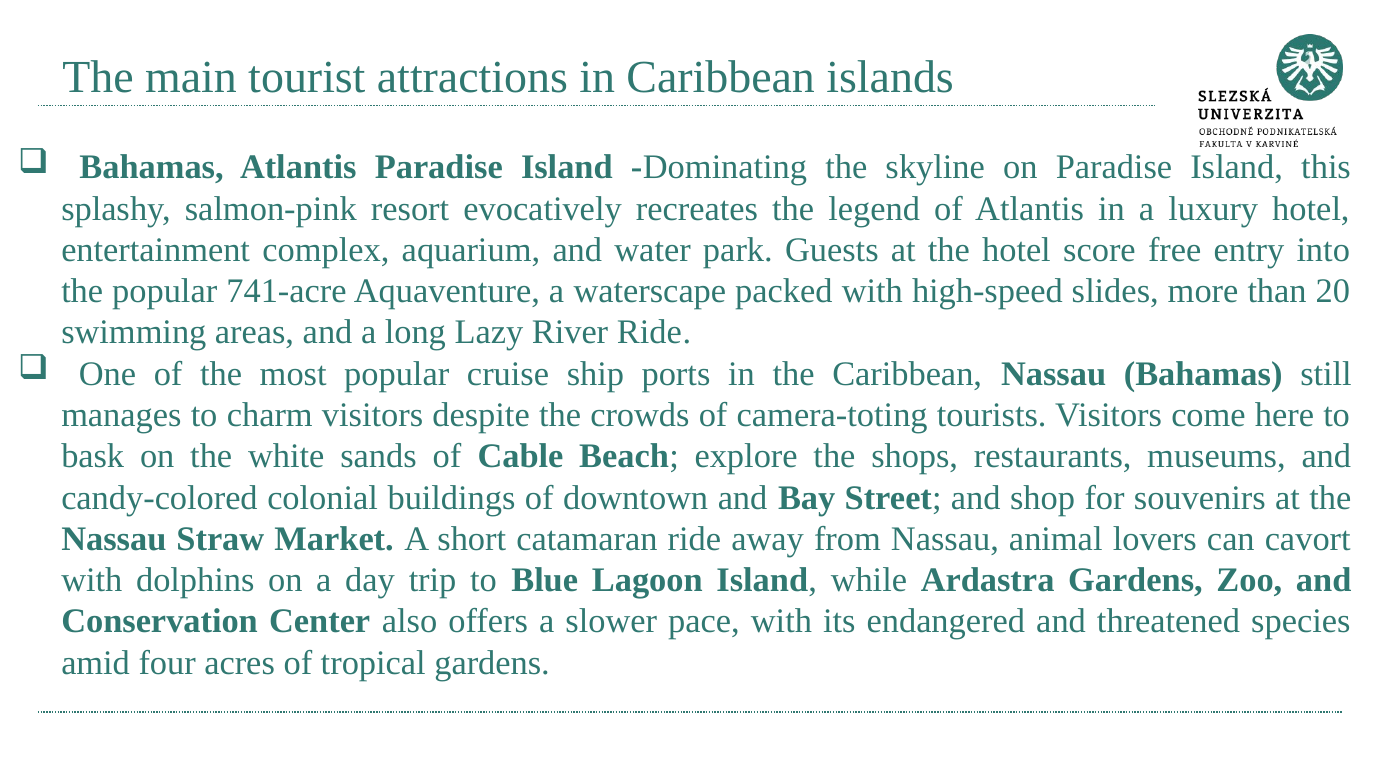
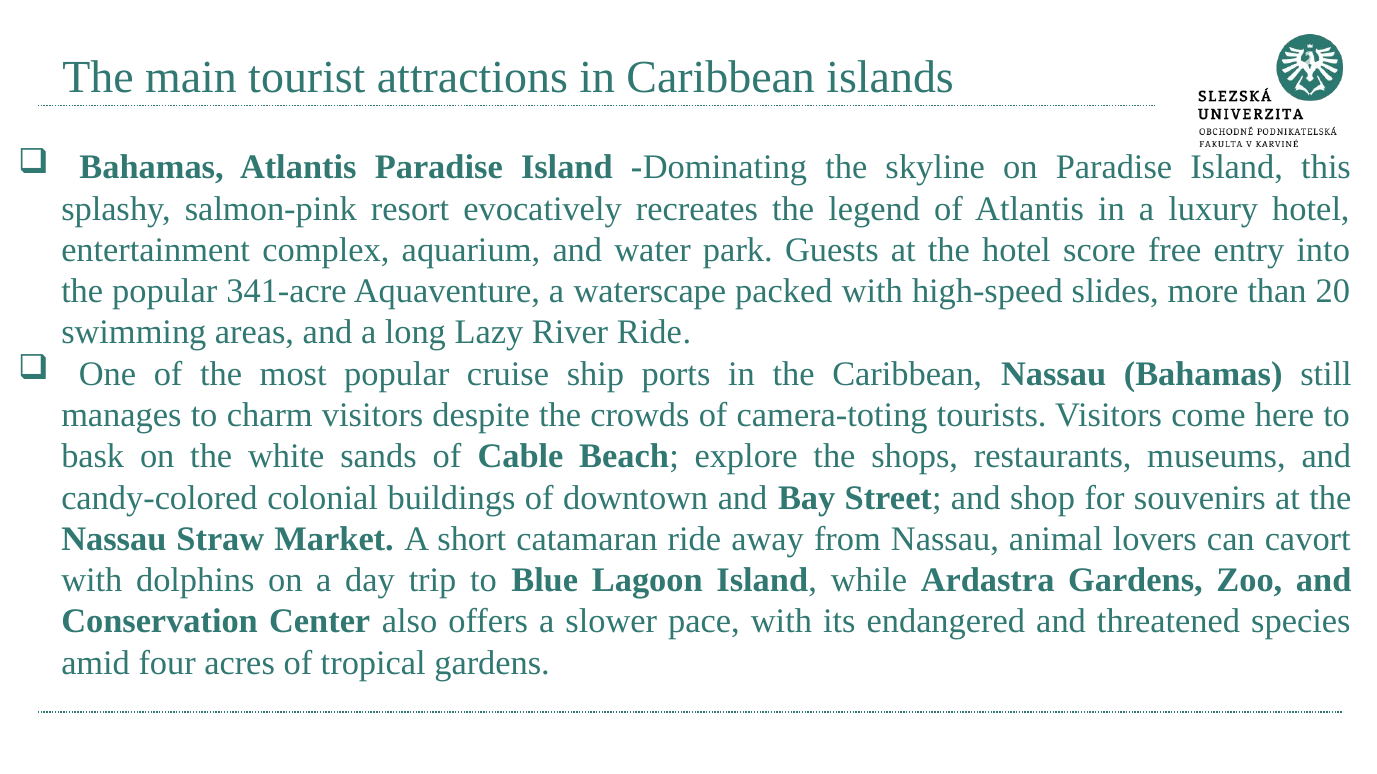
741-acre: 741-acre -> 341-acre
